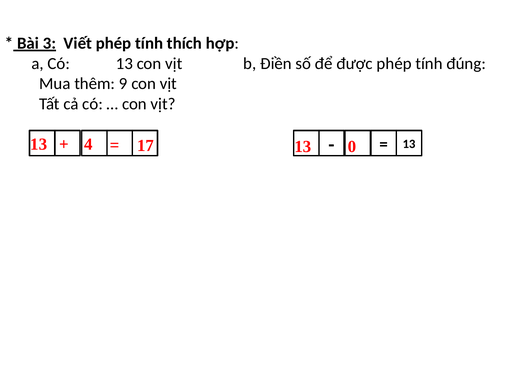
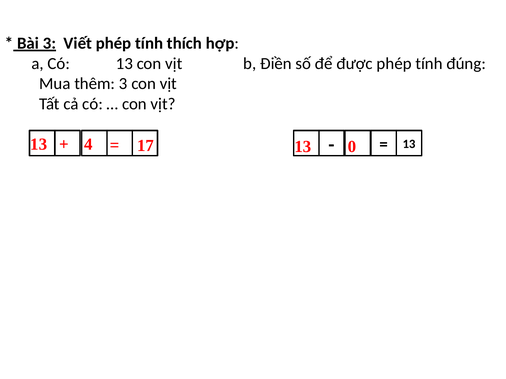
thêm 9: 9 -> 3
